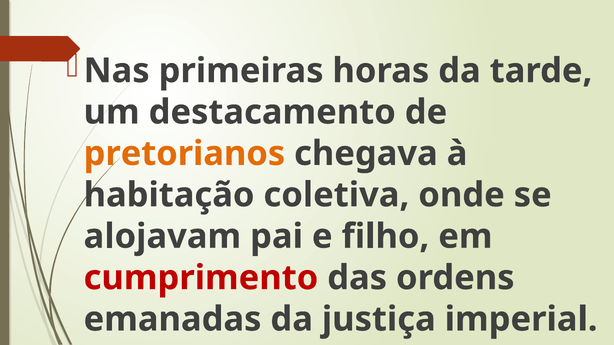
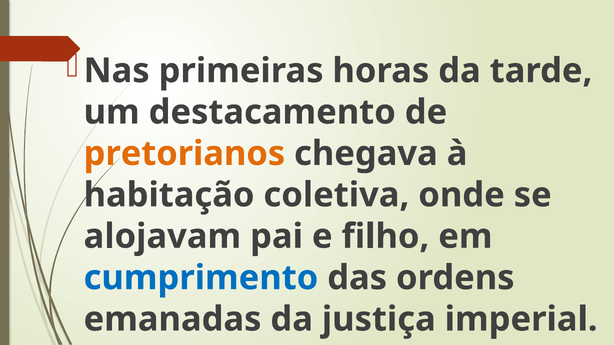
cumprimento colour: red -> blue
